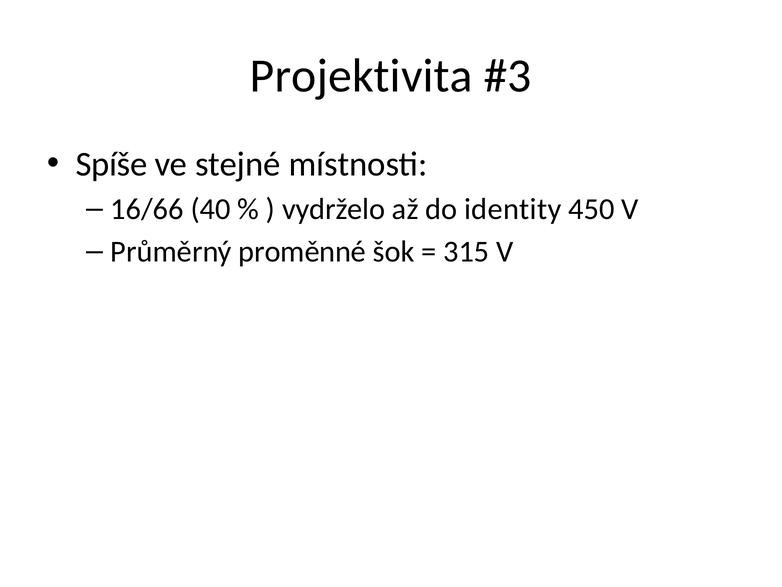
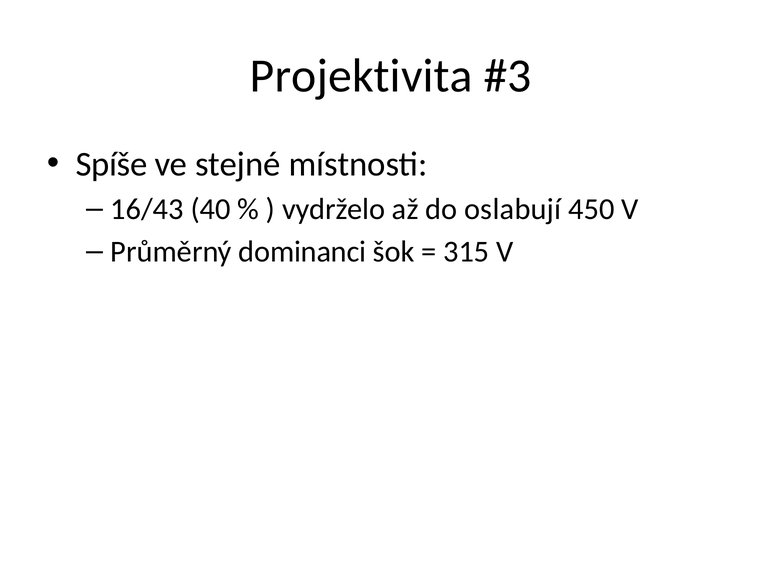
16/66: 16/66 -> 16/43
identity: identity -> oslabují
proměnné: proměnné -> dominanci
